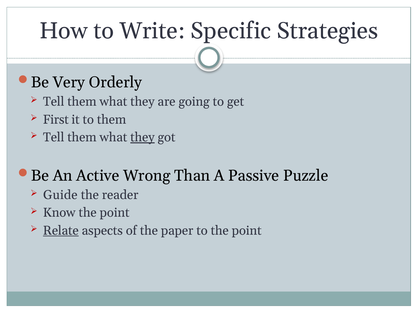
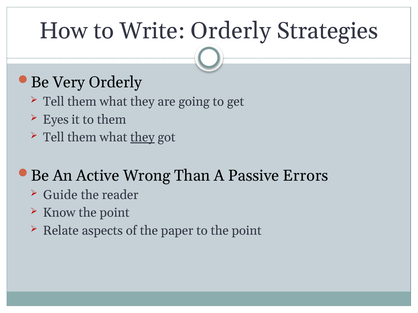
Write Specific: Specific -> Orderly
First: First -> Eyes
Puzzle: Puzzle -> Errors
Relate underline: present -> none
